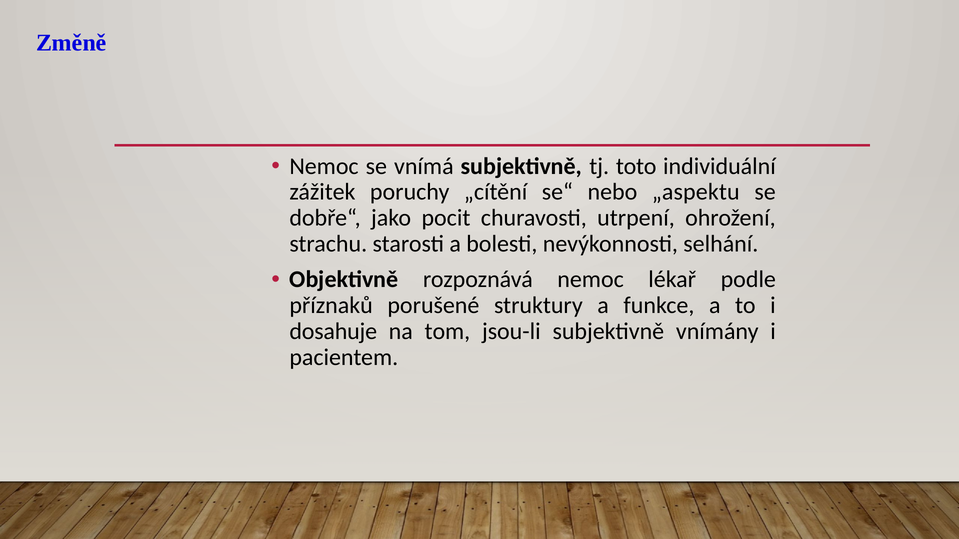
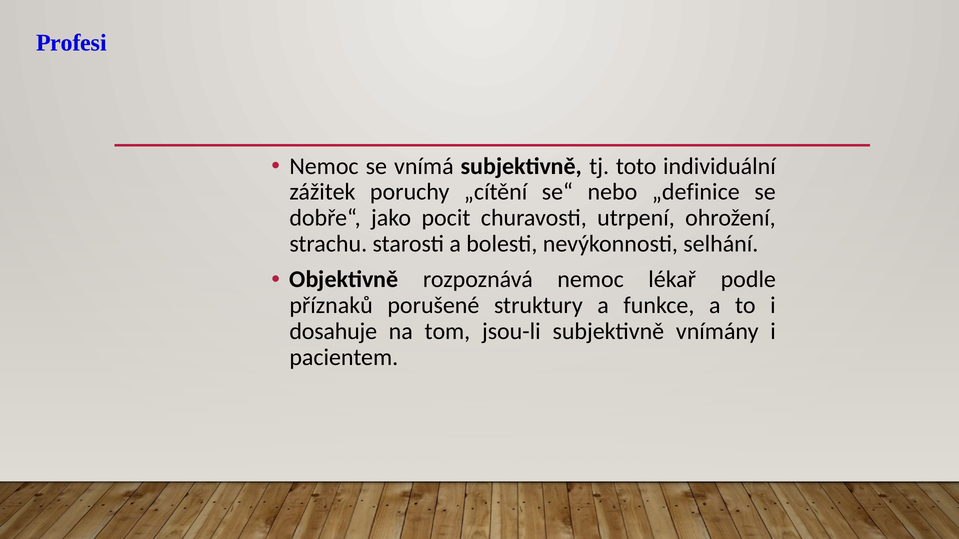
Změně: Změně -> Profesi
„aspektu: „aspektu -> „definice
